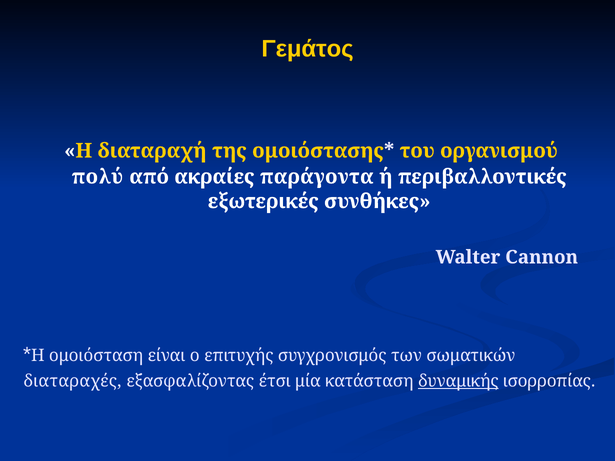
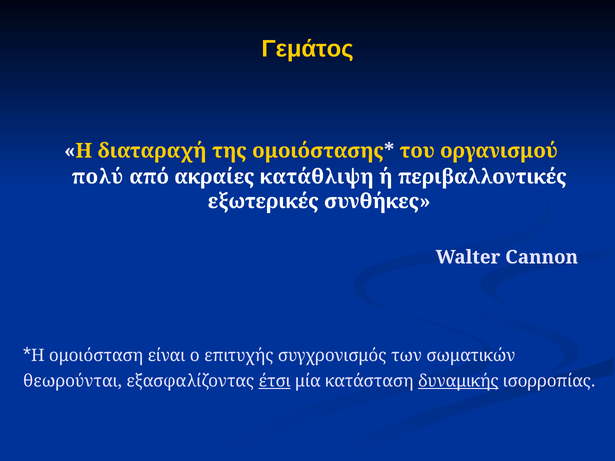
παράγοντα: παράγοντα -> κατάθλιψη
διαταραχές: διαταραχές -> θεωρούνται
έτσι underline: none -> present
